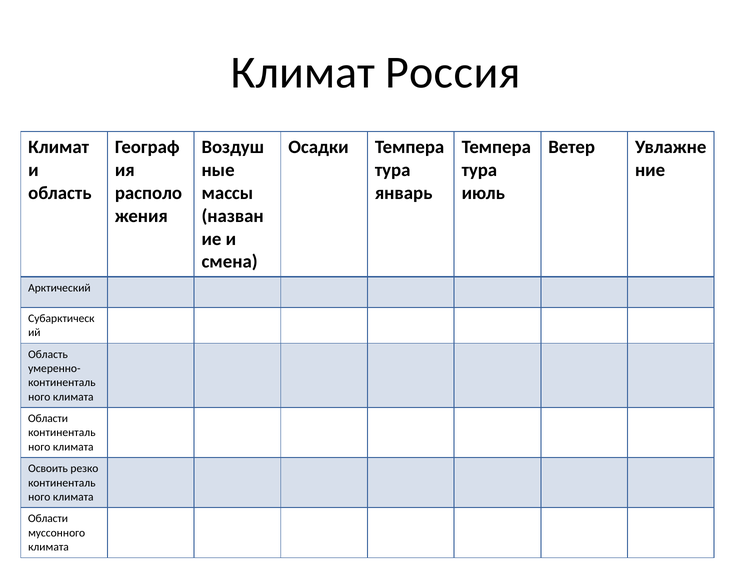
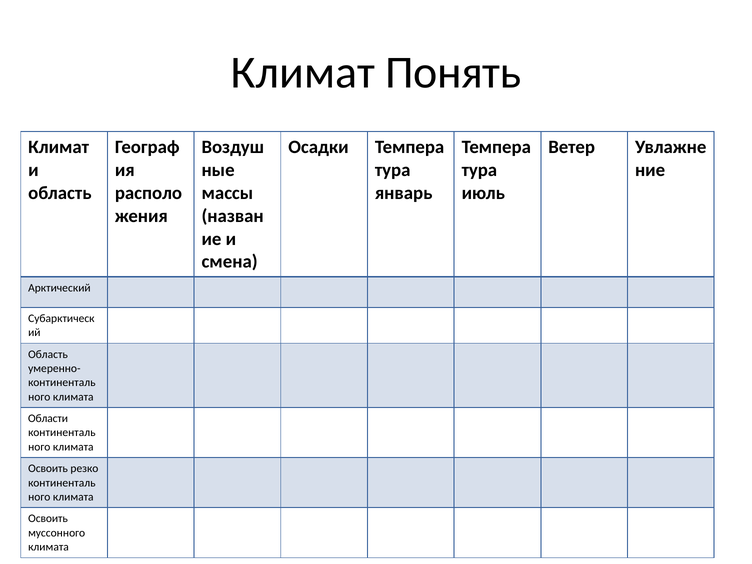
Россия: Россия -> Понять
Области at (48, 519): Области -> Освоить
